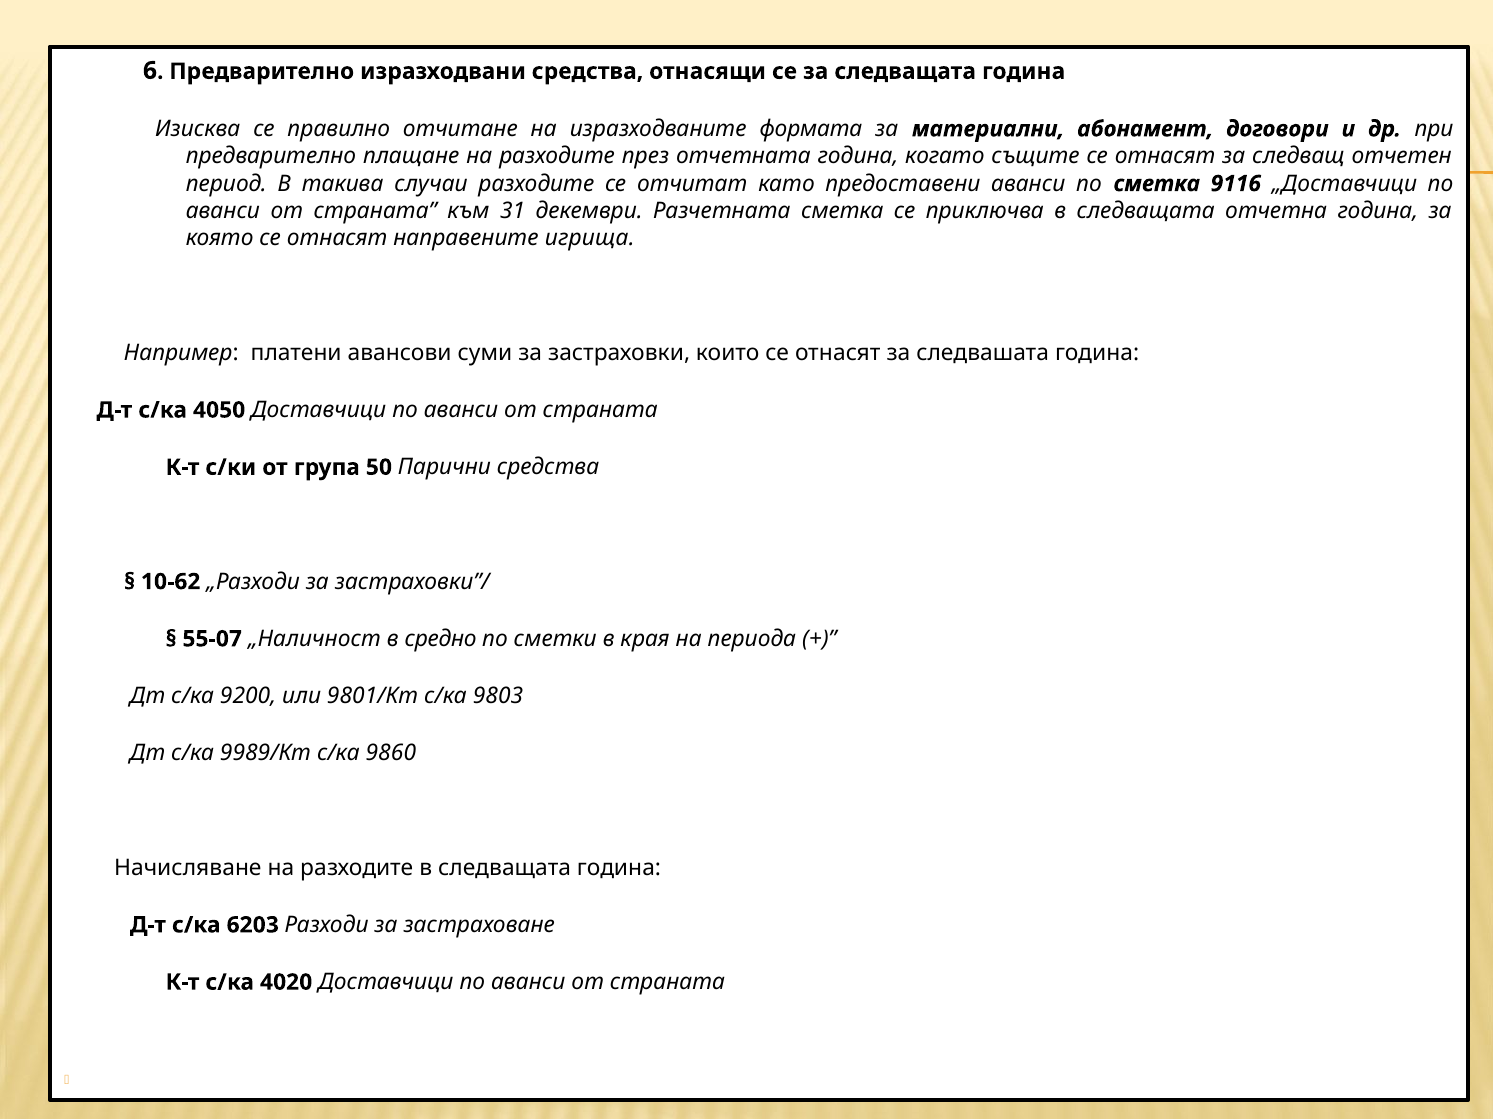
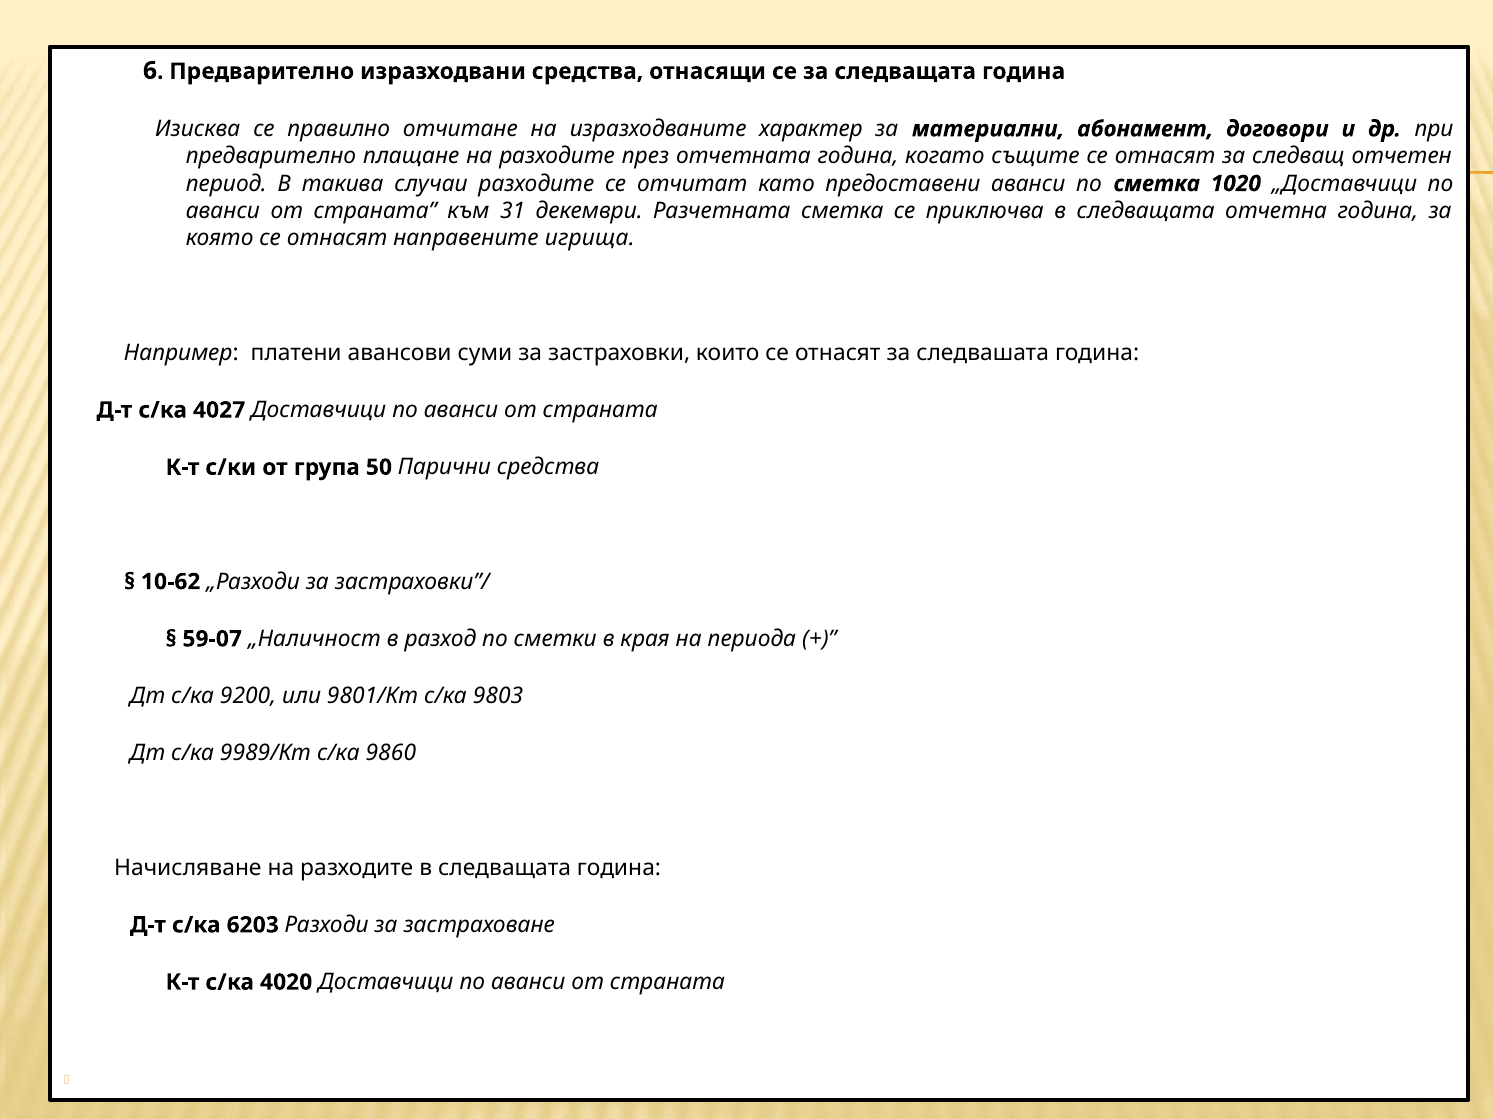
формата: формата -> характер
9116: 9116 -> 1020
4050: 4050 -> 4027
55-07: 55-07 -> 59-07
средно: средно -> разход
